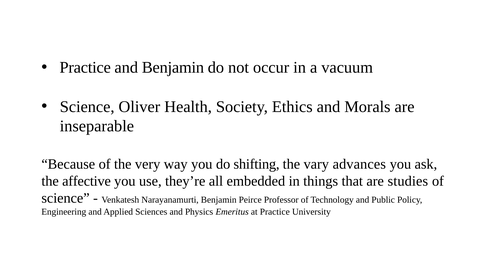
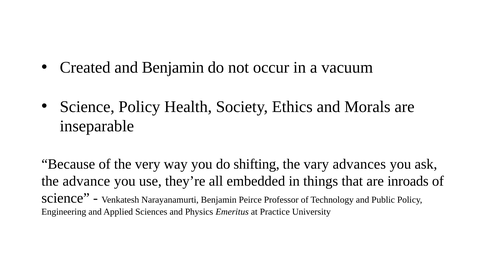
Practice at (85, 68): Practice -> Created
Science Oliver: Oliver -> Policy
affective: affective -> advance
studies: studies -> inroads
